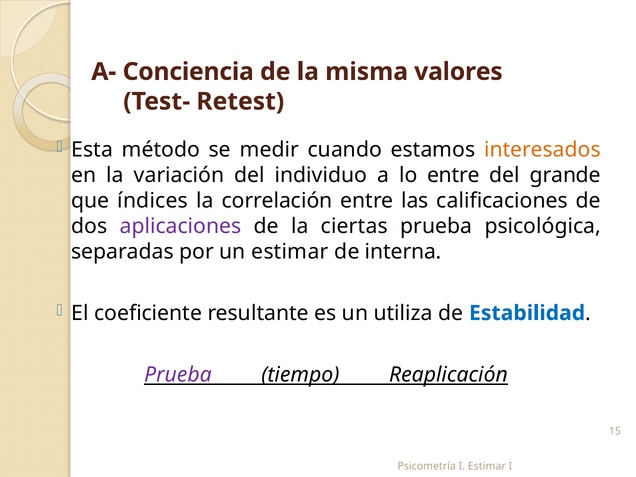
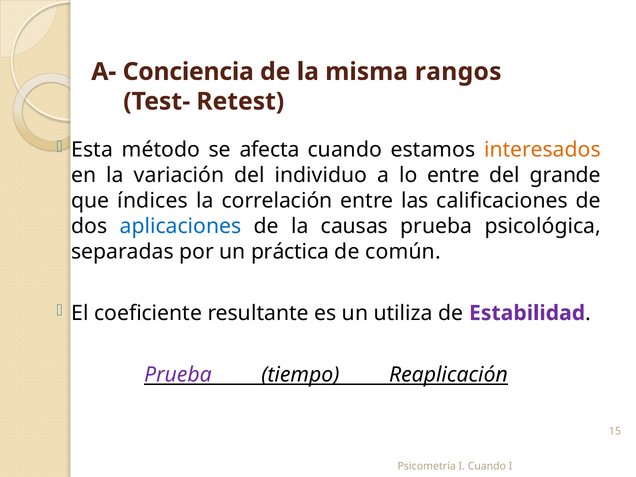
valores: valores -> rangos
medir: medir -> afecta
aplicaciones colour: purple -> blue
ciertas: ciertas -> causas
un estimar: estimar -> práctica
interna: interna -> común
Estabilidad colour: blue -> purple
I Estimar: Estimar -> Cuando
